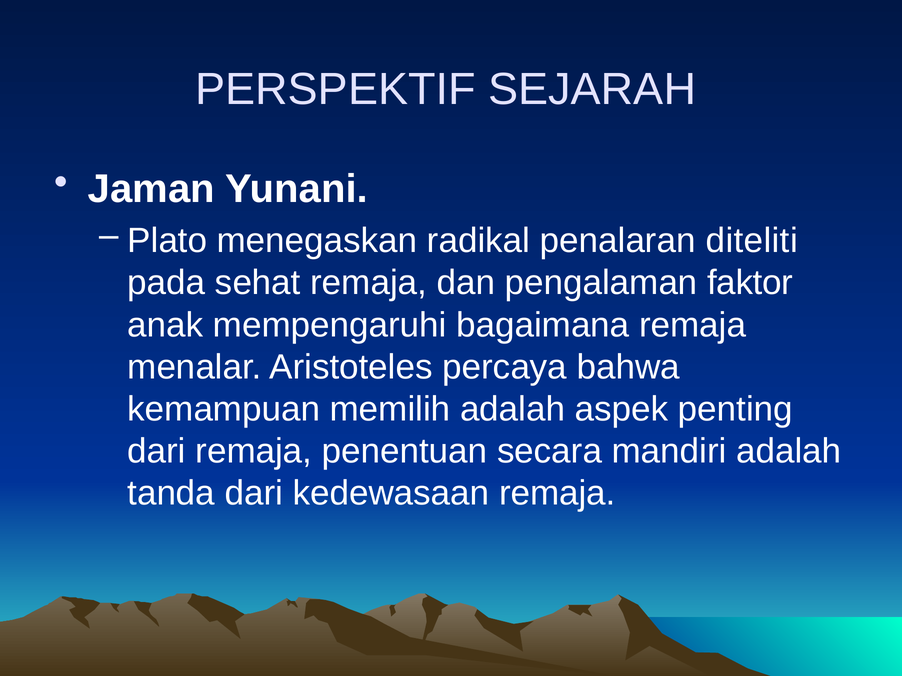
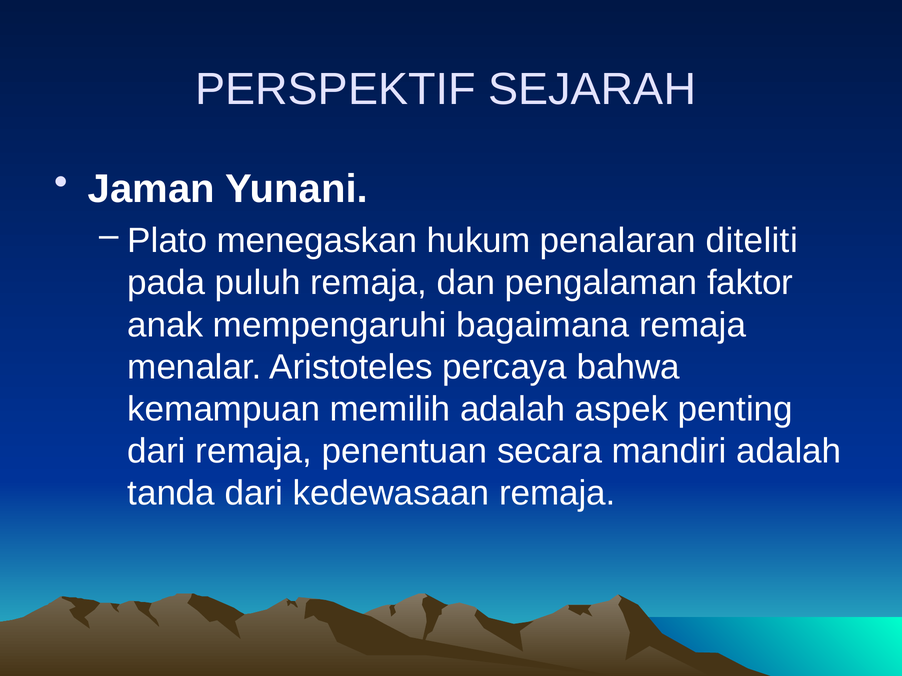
radikal: radikal -> hukum
sehat: sehat -> puluh
